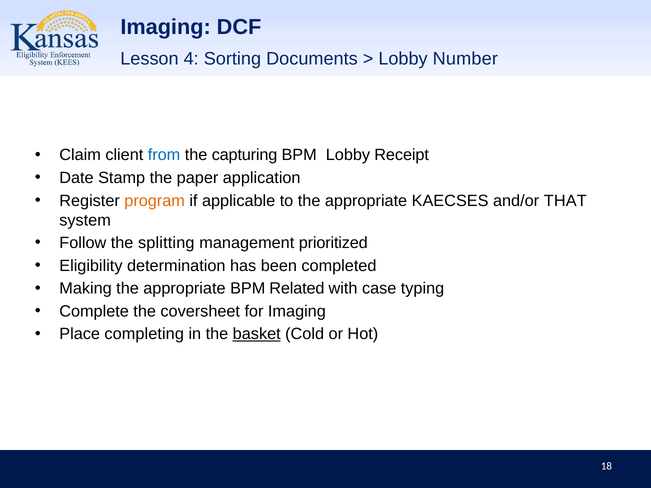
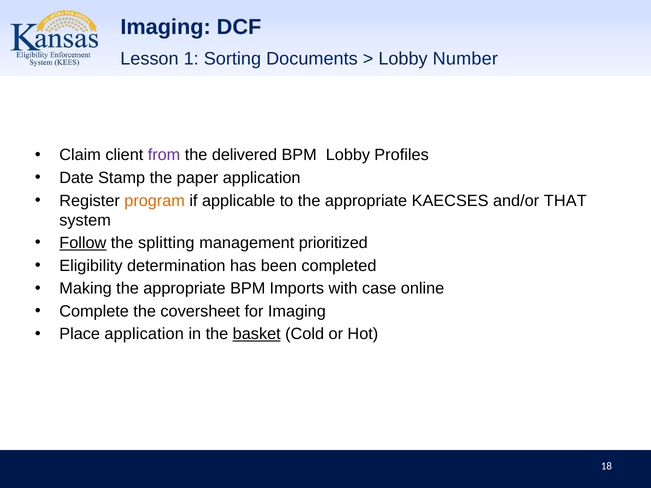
4: 4 -> 1
from colour: blue -> purple
capturing: capturing -> delivered
Receipt: Receipt -> Profiles
Follow underline: none -> present
Related: Related -> Imports
typing: typing -> online
Place completing: completing -> application
